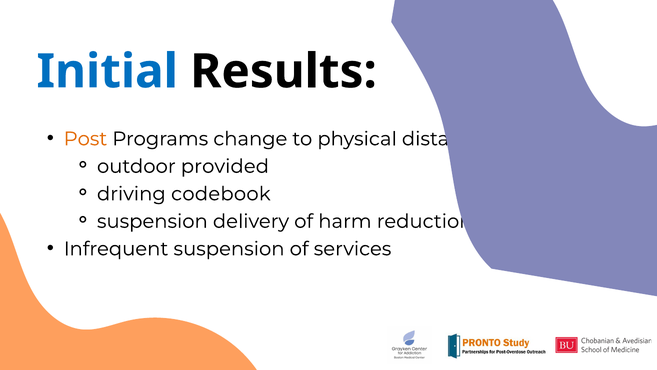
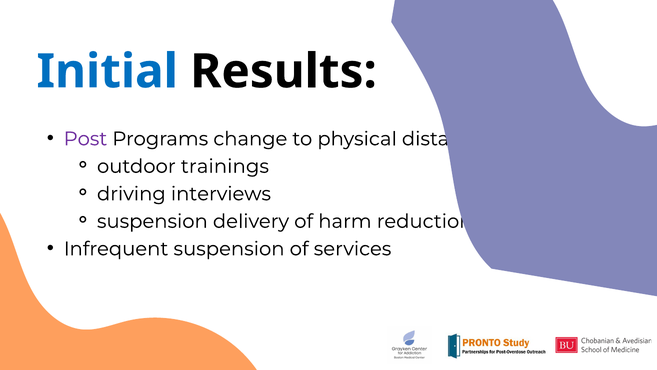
Post colour: orange -> purple
provided: provided -> trainings
codebook: codebook -> interviews
